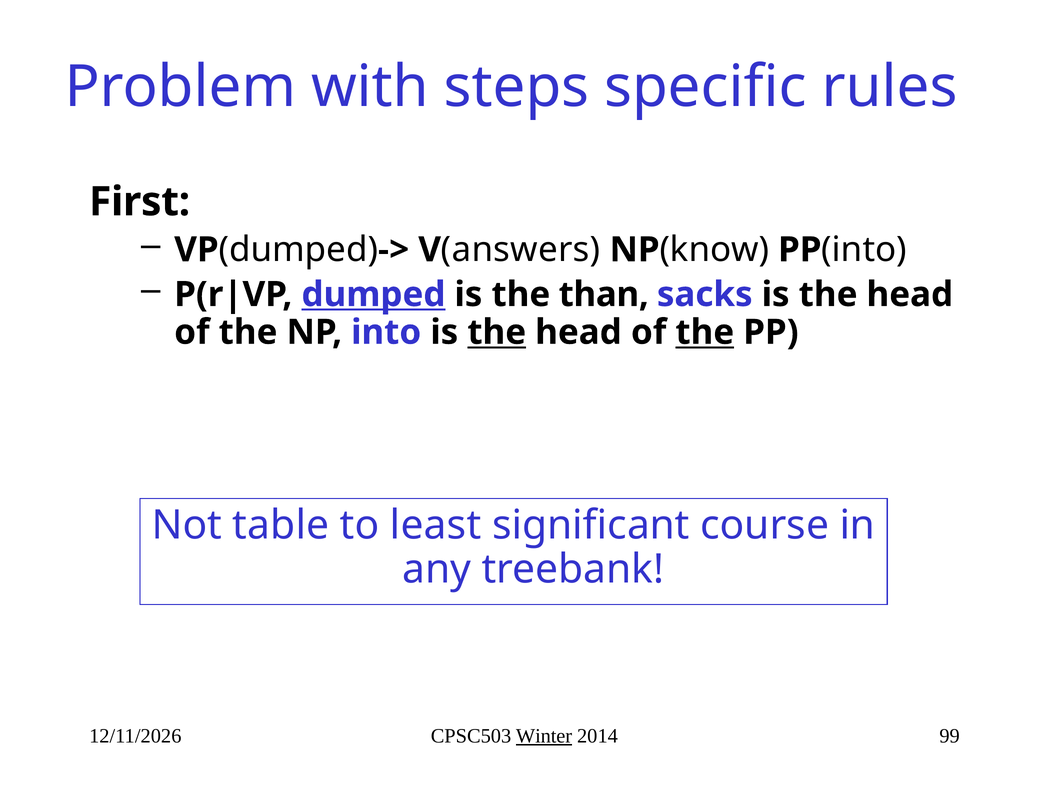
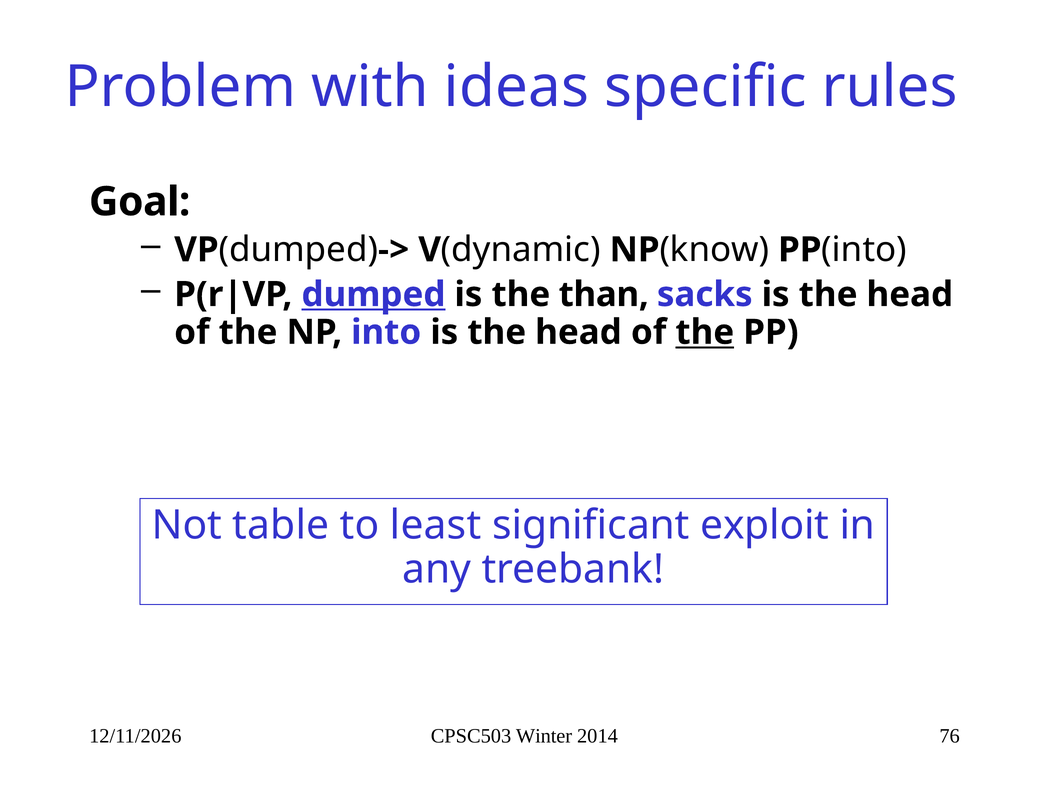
steps: steps -> ideas
First: First -> Goal
answers: answers -> dynamic
the at (497, 332) underline: present -> none
course: course -> exploit
Winter underline: present -> none
99: 99 -> 76
